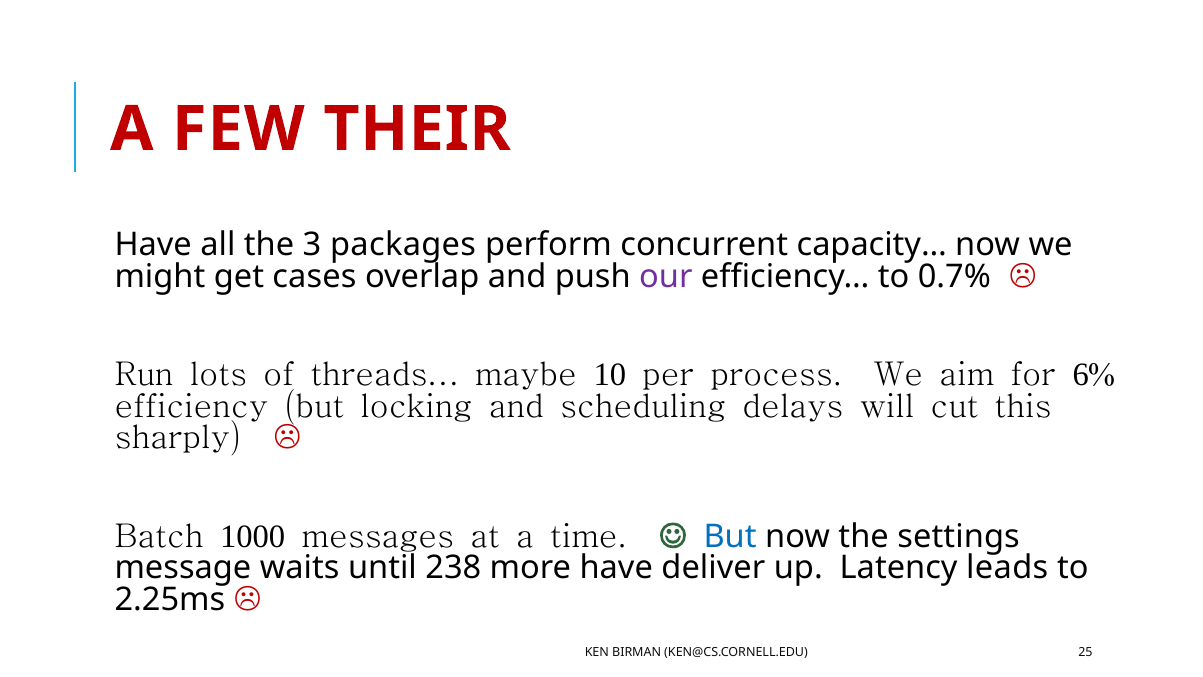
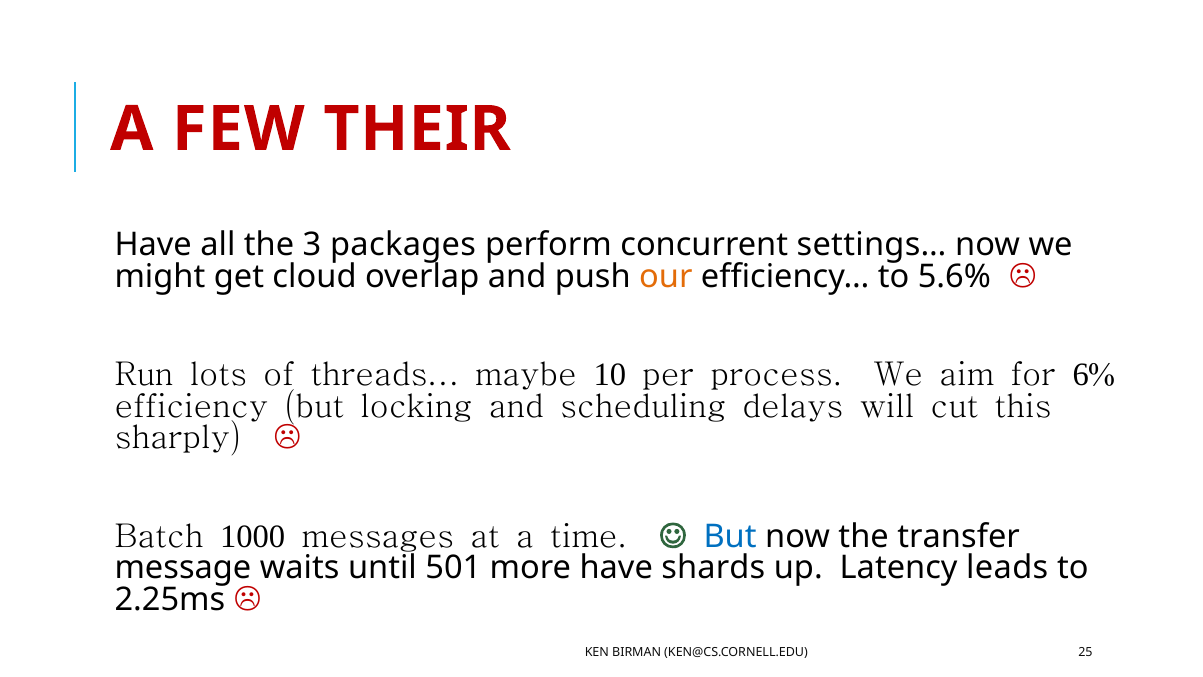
capacity…: capacity… -> settings…
cases: cases -> cloud
our colour: purple -> orange
0.7%: 0.7% -> 5.6%
settings: settings -> transfer
238: 238 -> 501
deliver: deliver -> shards
